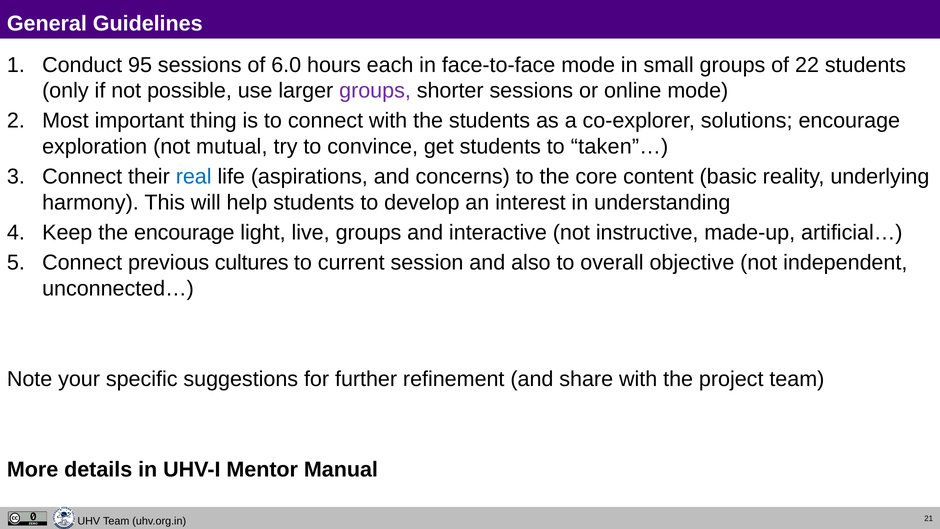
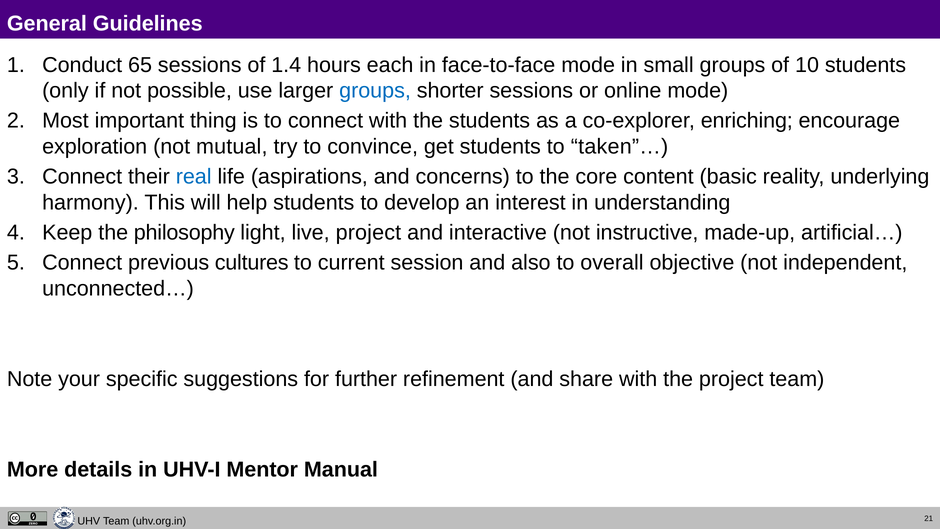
95: 95 -> 65
6.0: 6.0 -> 1.4
22: 22 -> 10
groups at (375, 91) colour: purple -> blue
solutions: solutions -> enriching
the encourage: encourage -> philosophy
live groups: groups -> project
